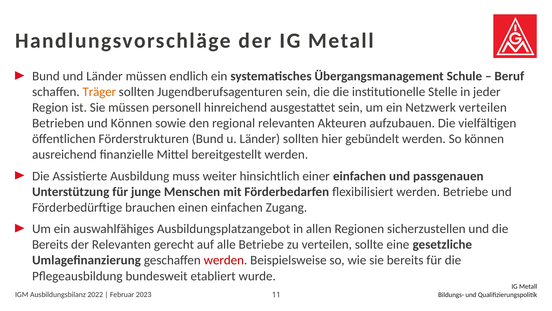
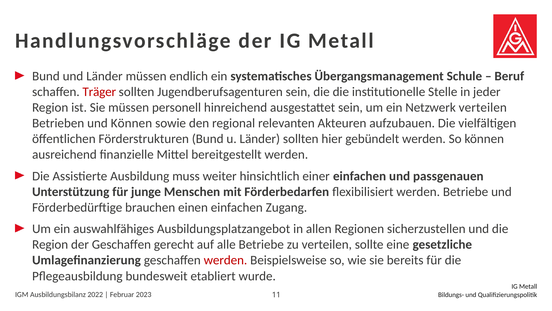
Träger colour: orange -> red
Bereits at (50, 244): Bereits -> Region
der Relevanten: Relevanten -> Geschaffen
